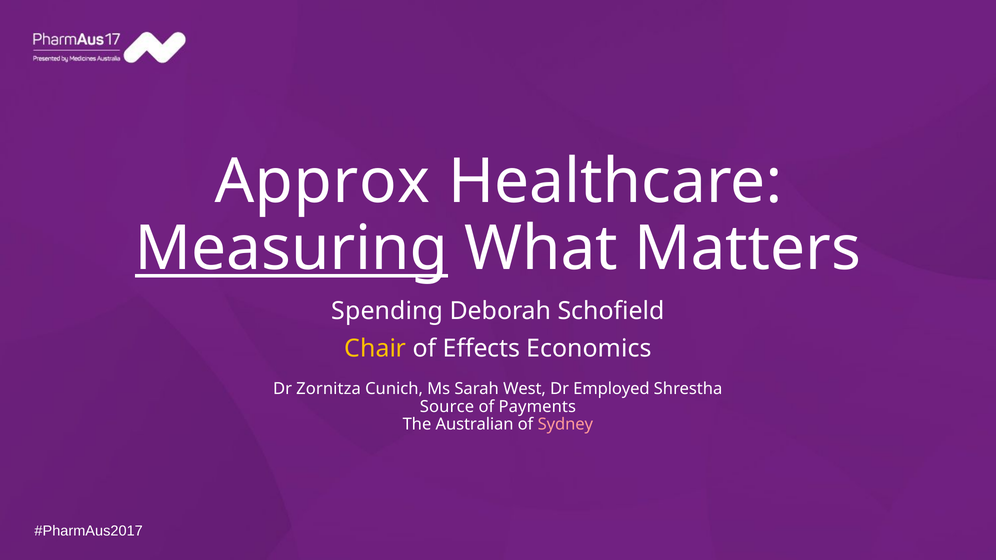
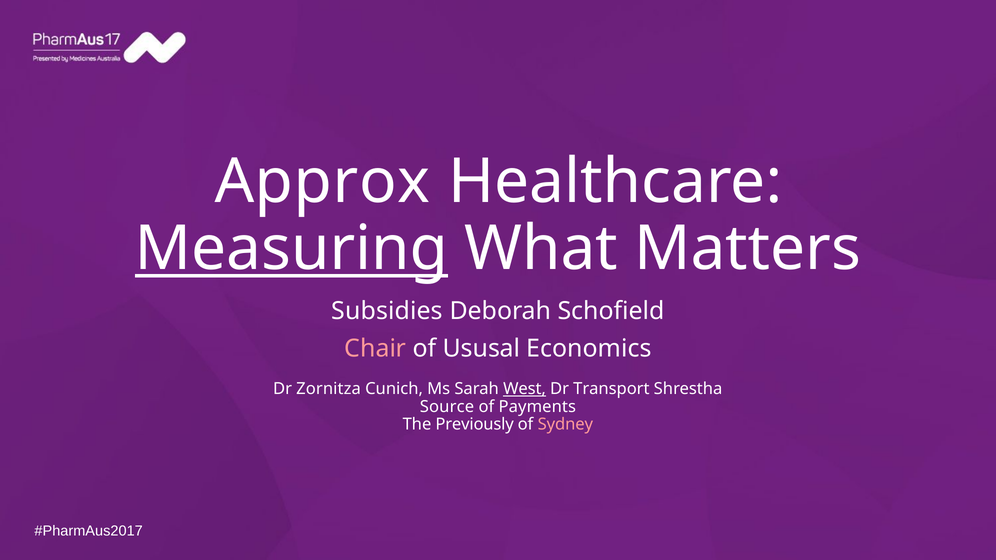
Spending: Spending -> Subsidies
Chair colour: yellow -> pink
Effects: Effects -> Ususal
West underline: none -> present
Employed: Employed -> Transport
Australian: Australian -> Previously
